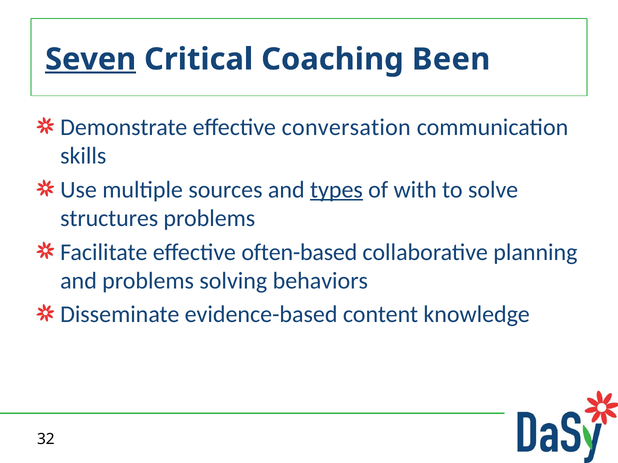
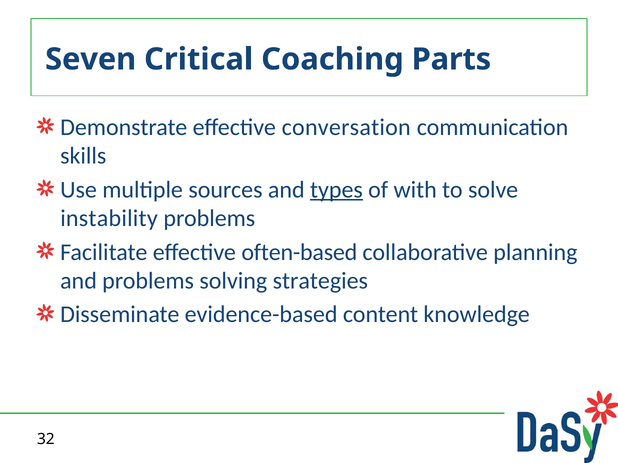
Seven underline: present -> none
Been: Been -> Parts
structures: structures -> instability
behaviors: behaviors -> strategies
